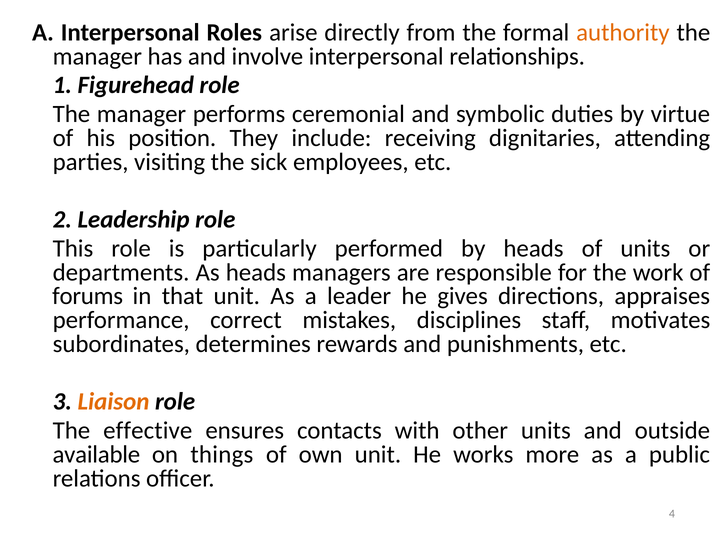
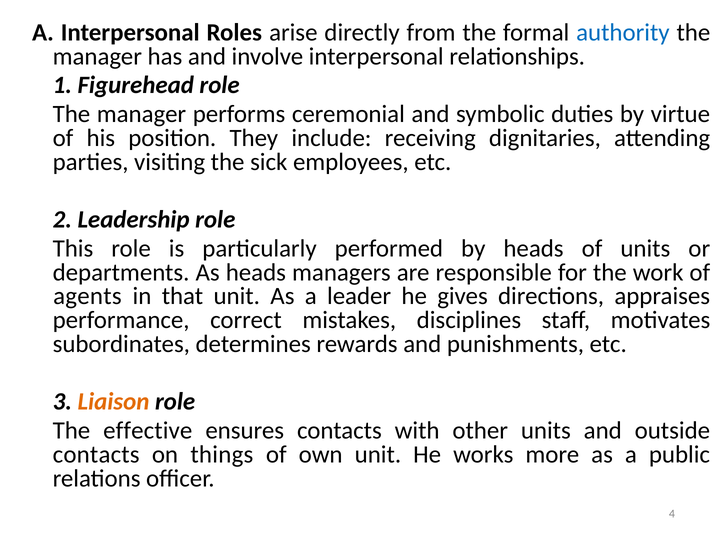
authority colour: orange -> blue
forums: forums -> agents
available at (96, 455): available -> contacts
